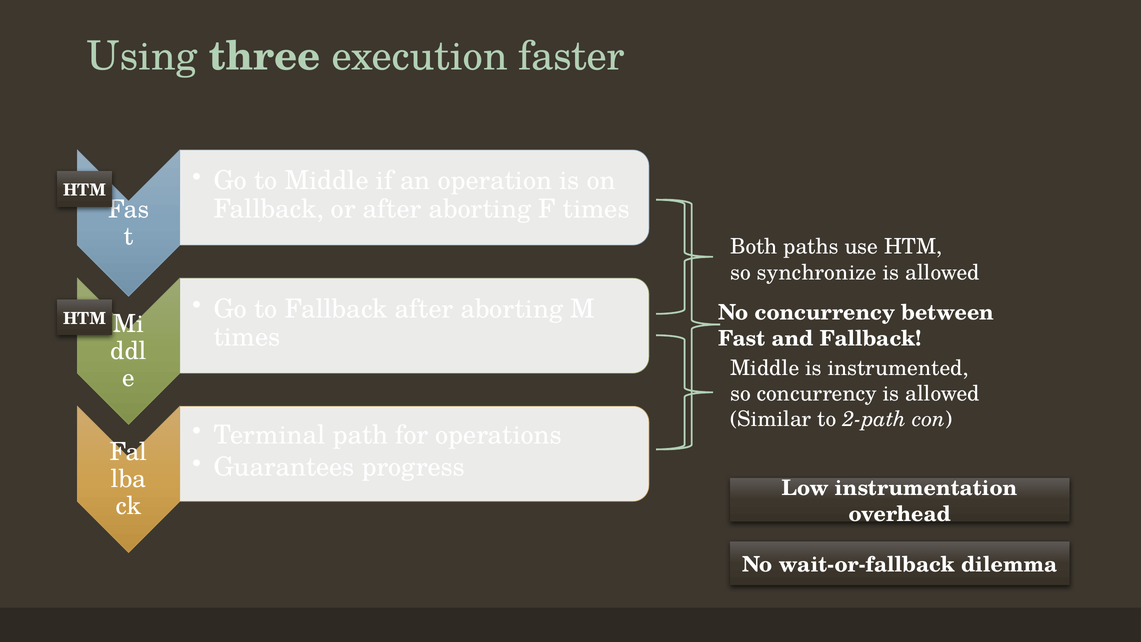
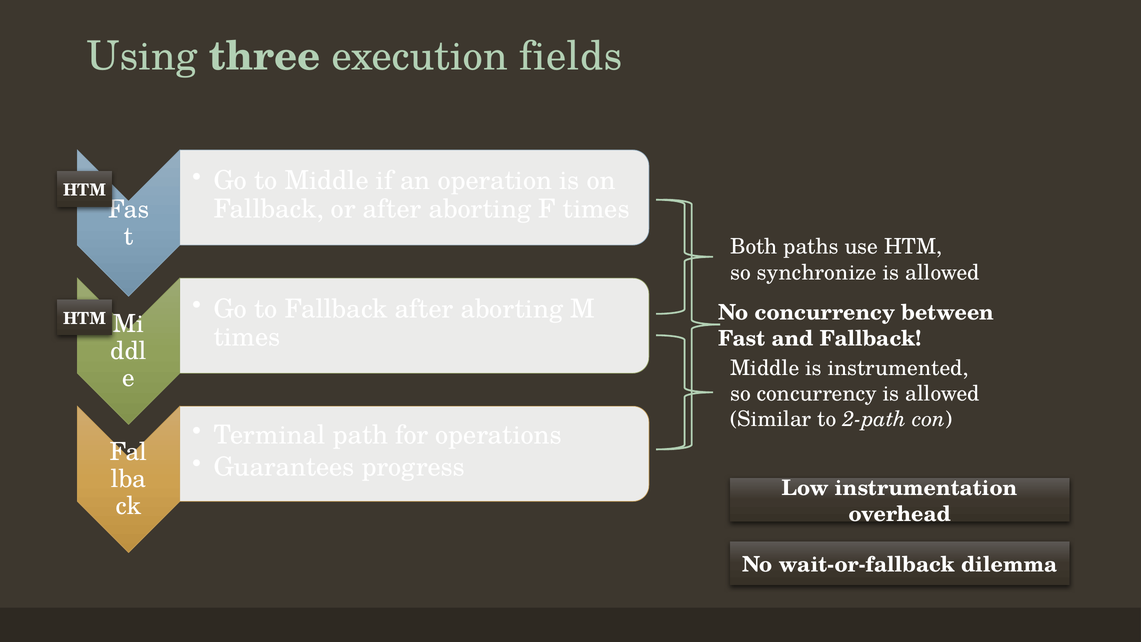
faster: faster -> fields
